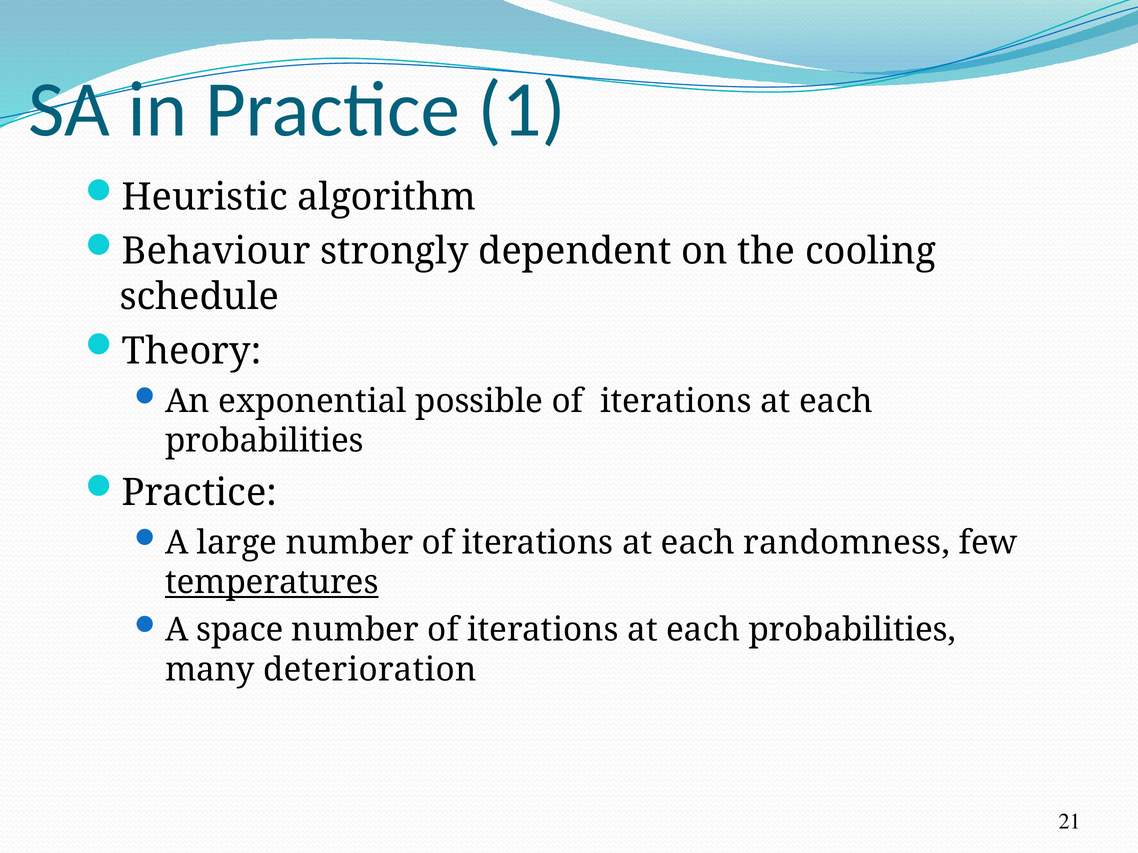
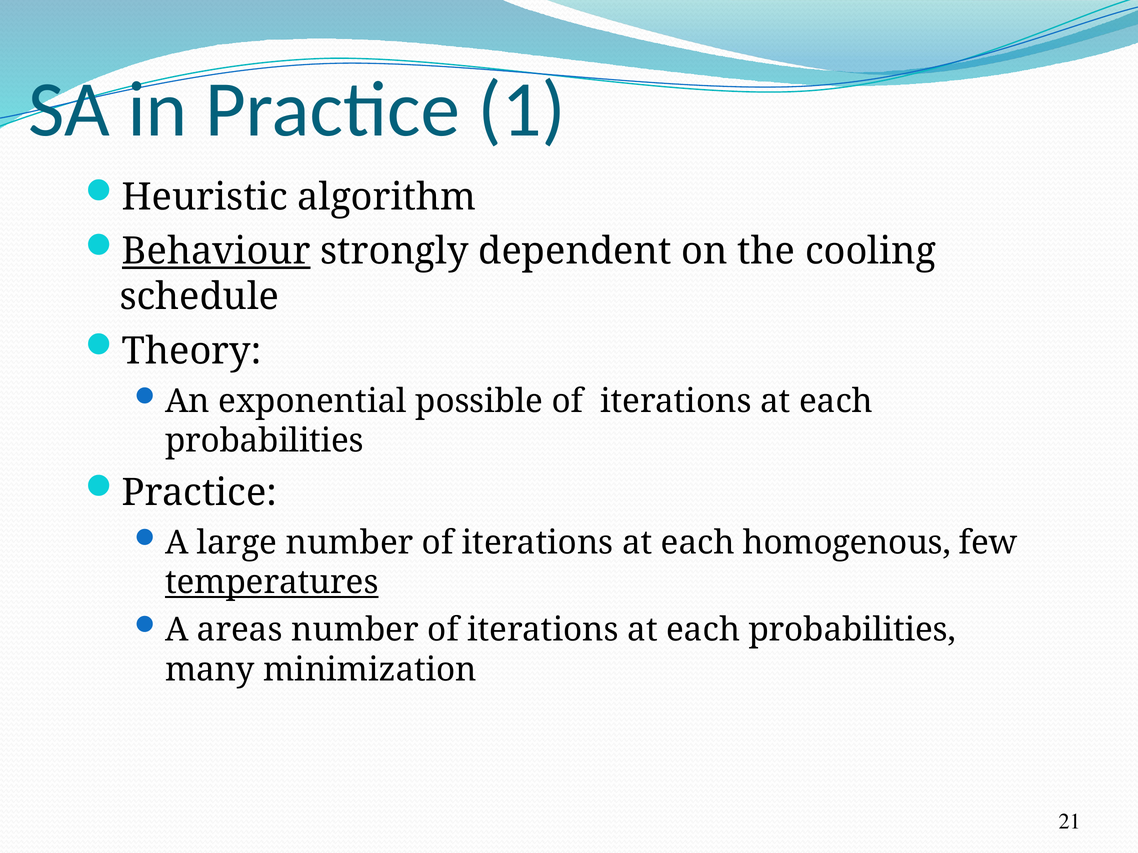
Behaviour underline: none -> present
randomness: randomness -> homogenous
space: space -> areas
deterioration: deterioration -> minimization
